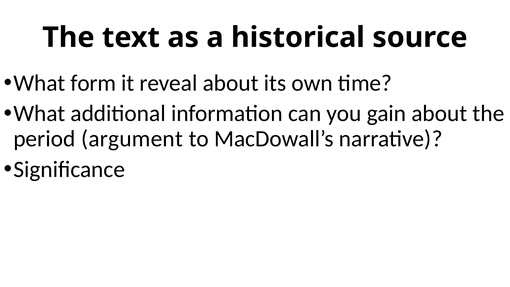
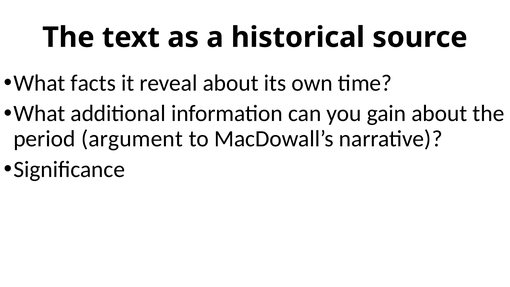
form: form -> facts
